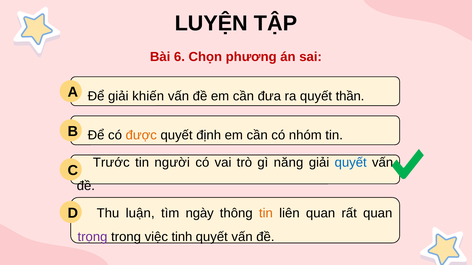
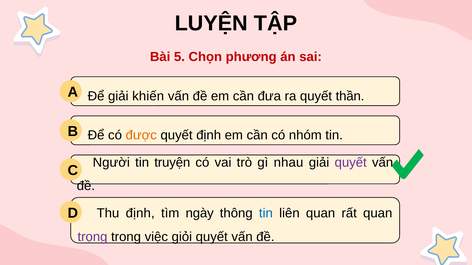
6: 6 -> 5
Trước: Trước -> Người
người: người -> truyện
năng: năng -> nhau
quyết at (351, 163) colour: blue -> purple
Thu luận: luận -> định
tin at (266, 214) colour: orange -> blue
tinh: tinh -> giỏi
